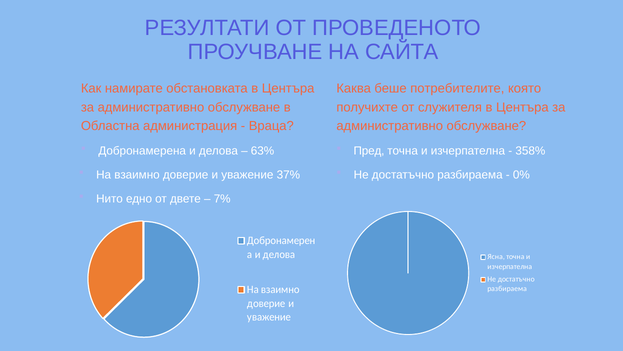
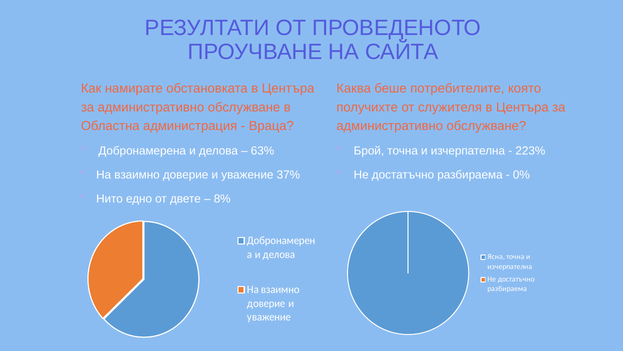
Пред: Пред -> Брой
358%: 358% -> 223%
7%: 7% -> 8%
